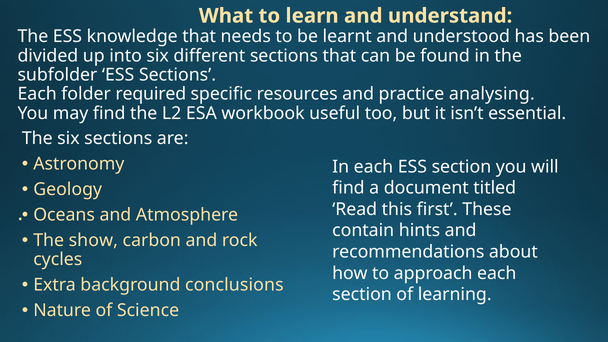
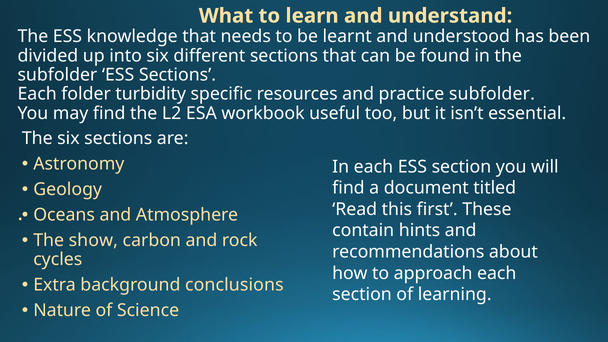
required: required -> turbidity
practice analysing: analysing -> subfolder
